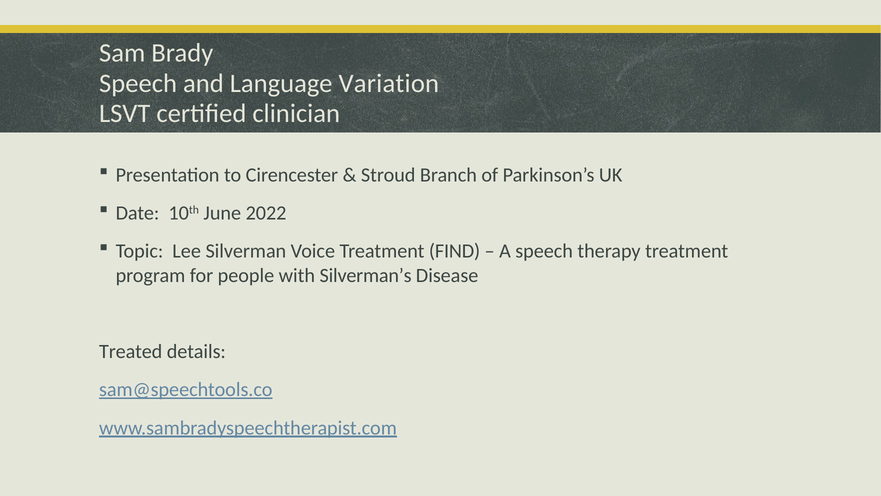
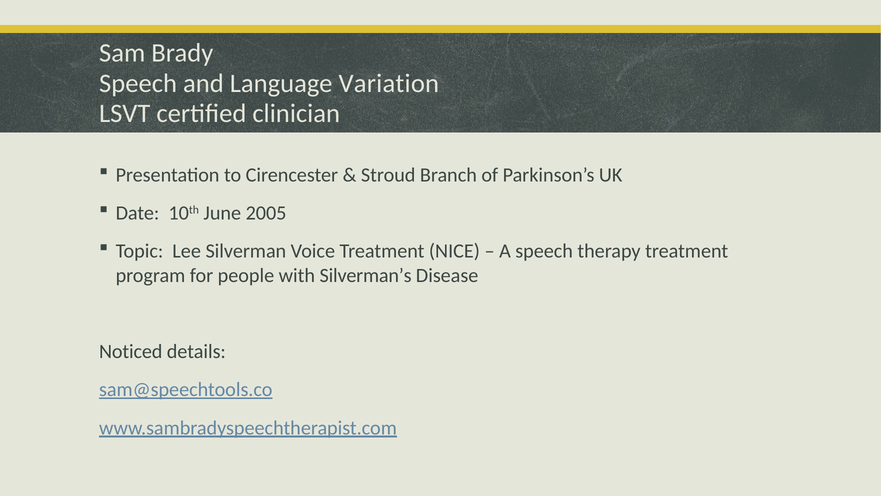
2022: 2022 -> 2005
FIND: FIND -> NICE
Treated: Treated -> Noticed
